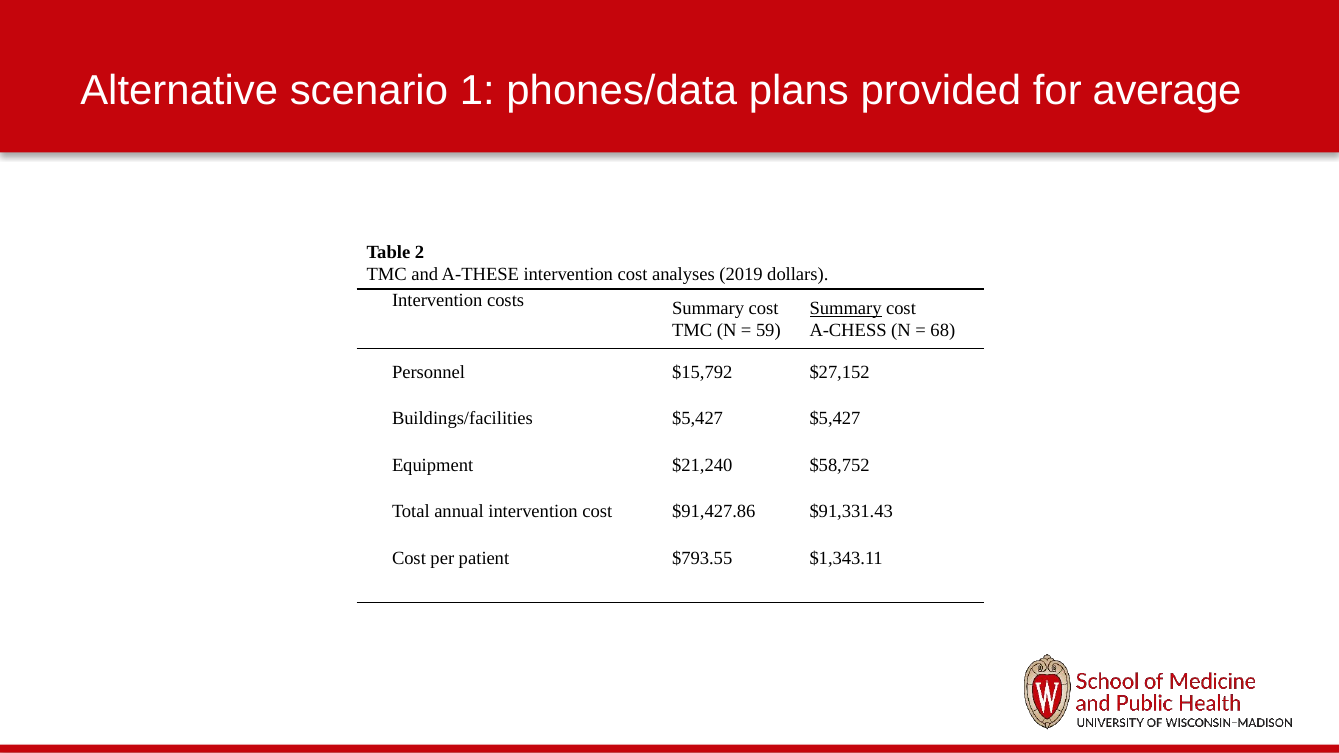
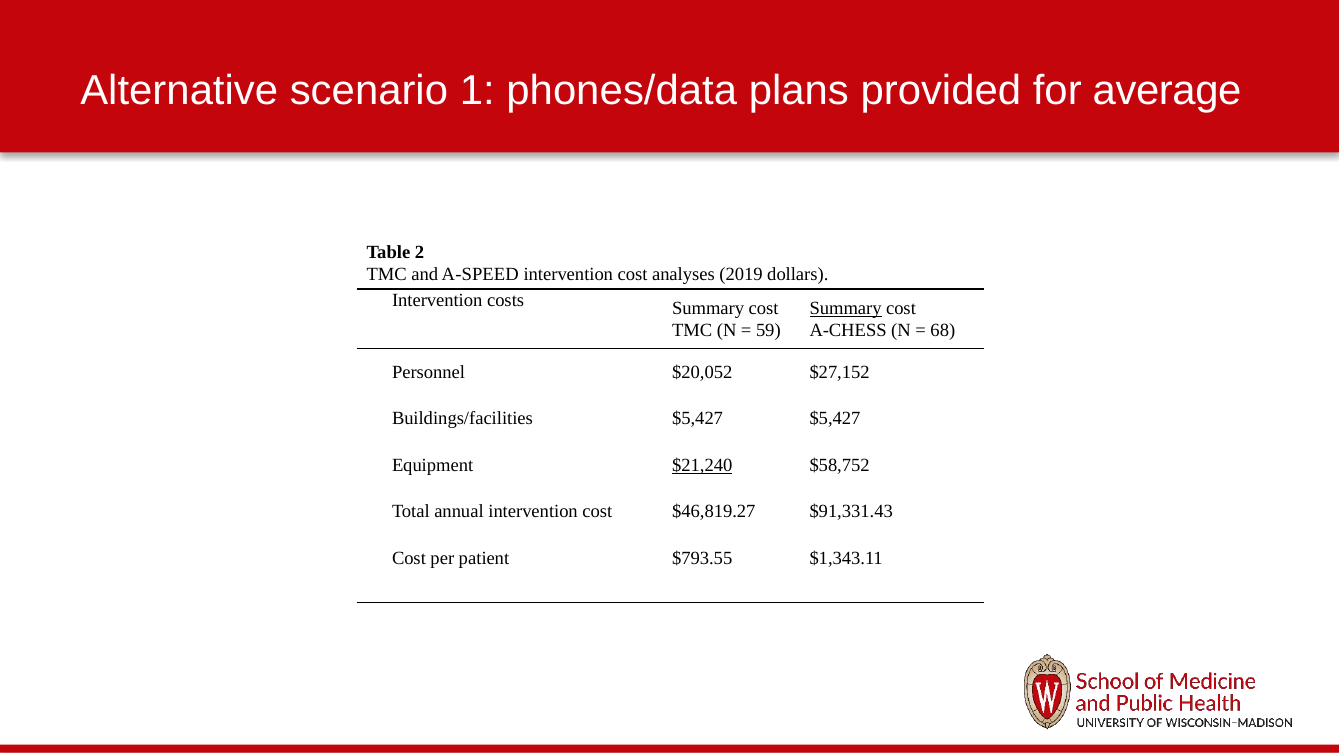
A-THESE: A-THESE -> A-SPEED
$15,792: $15,792 -> $20,052
$21,240 underline: none -> present
$91,427.86: $91,427.86 -> $46,819.27
